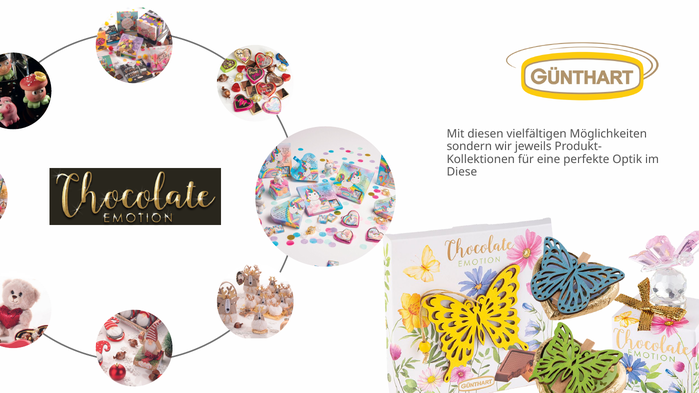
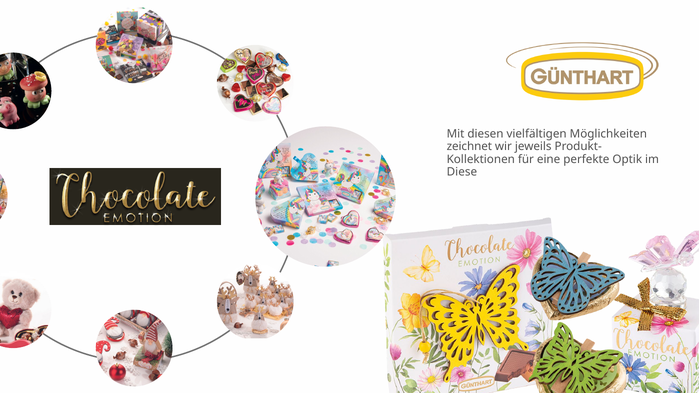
sondern: sondern -> zeichnet
